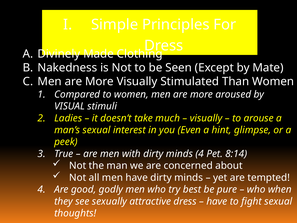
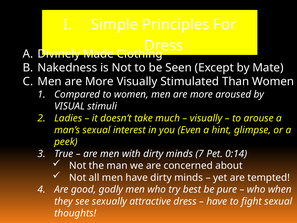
minds 4: 4 -> 7
8:14: 8:14 -> 0:14
